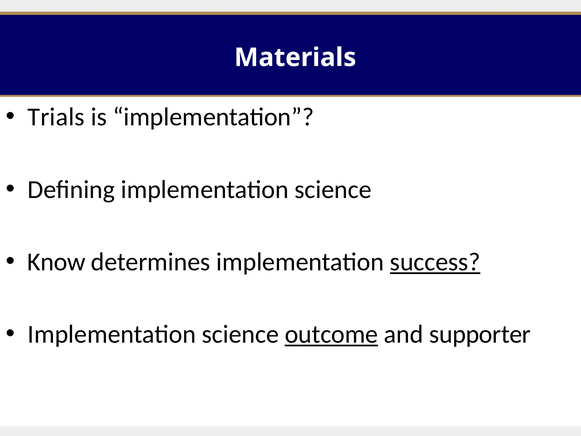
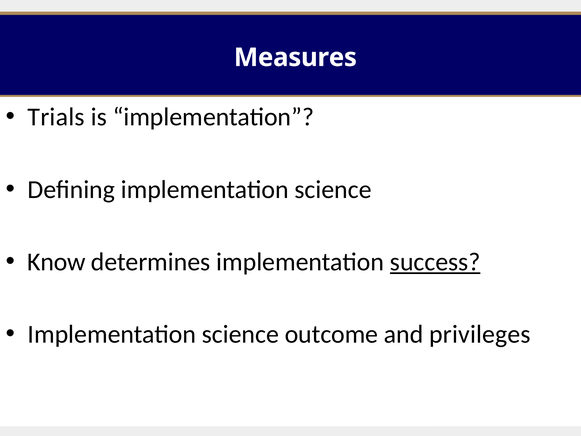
Materials: Materials -> Measures
outcome underline: present -> none
supporter: supporter -> privileges
